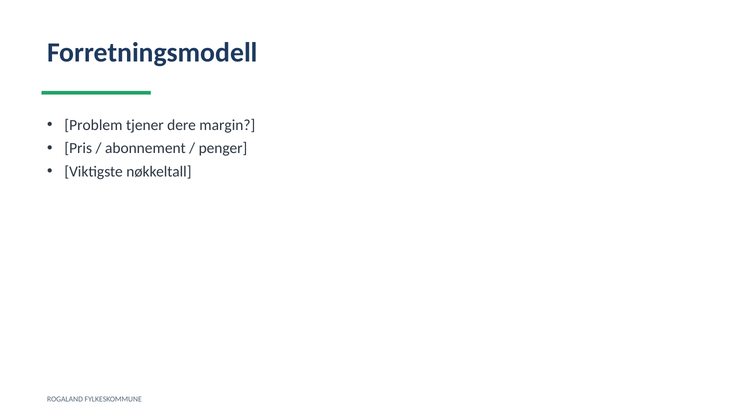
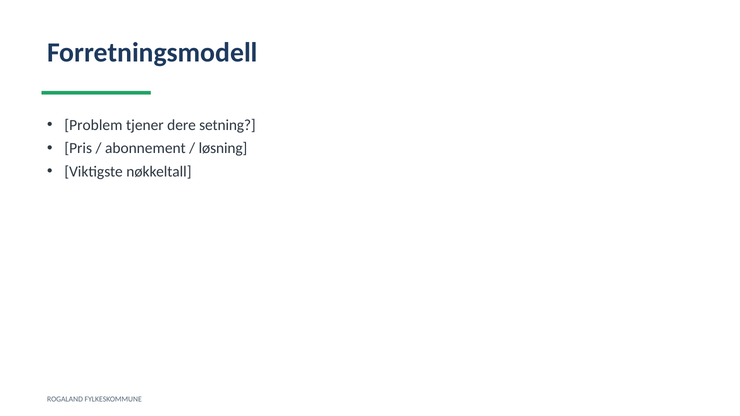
margin: margin -> setning
penger: penger -> løsning
